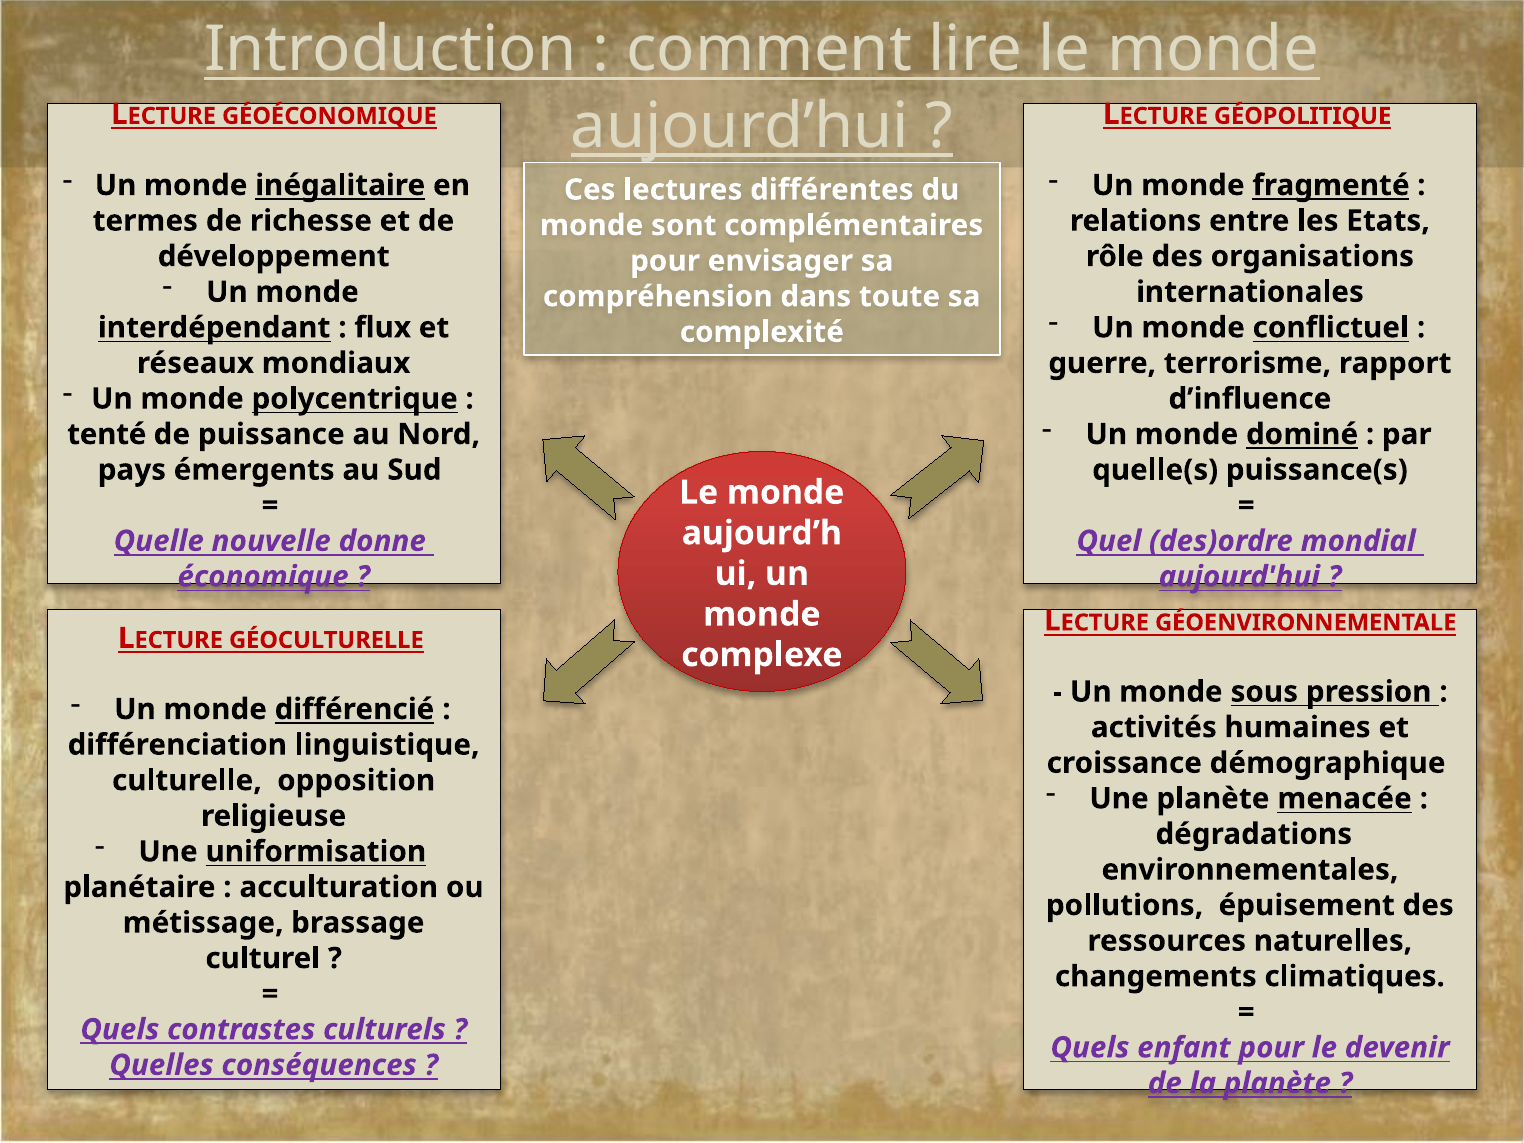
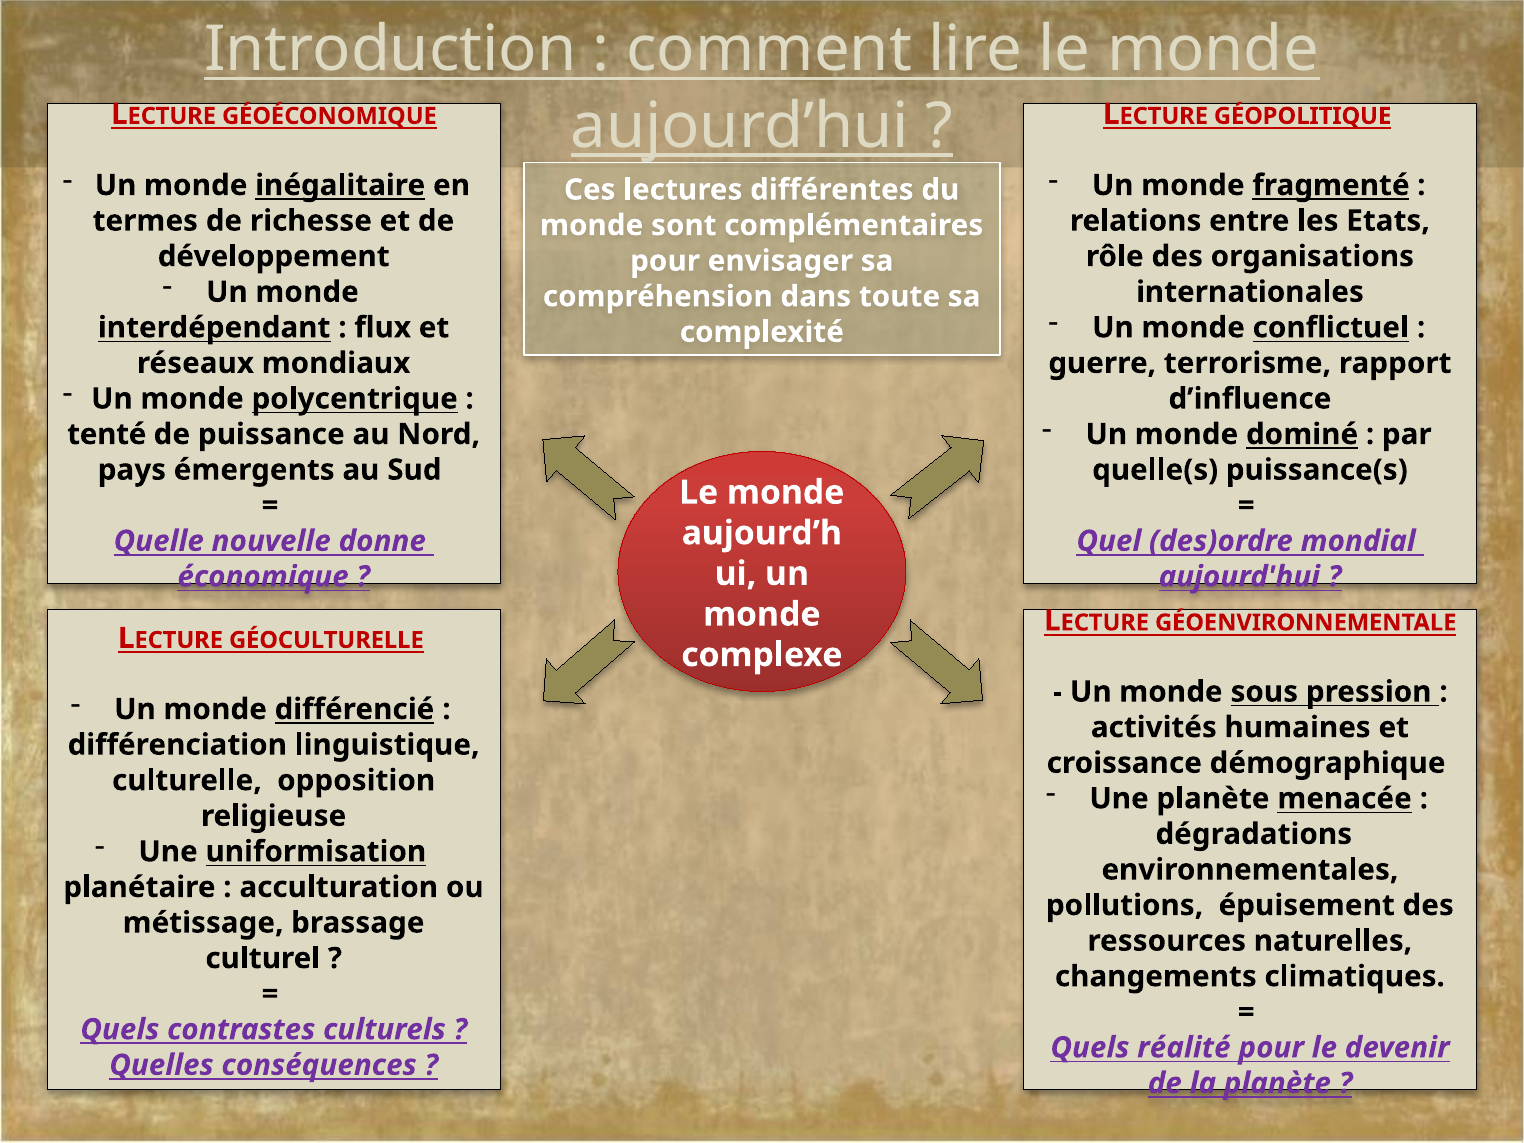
enfant: enfant -> réalité
